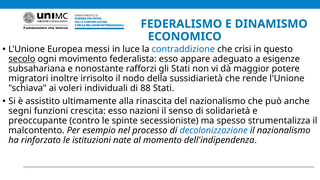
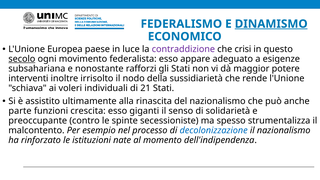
DINAMISMO underline: none -> present
messi: messi -> paese
contraddizione colour: blue -> purple
migratori: migratori -> interventi
88: 88 -> 21
segni: segni -> parte
nazioni: nazioni -> giganti
